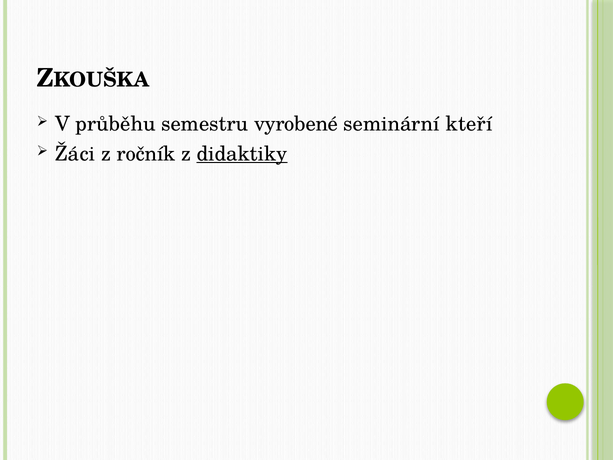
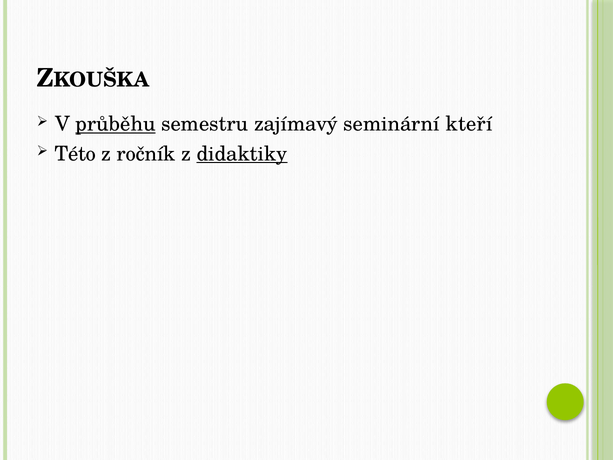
průběhu underline: none -> present
vyrobené: vyrobené -> zajímavý
Žáci: Žáci -> Této
